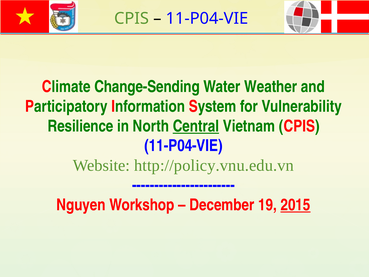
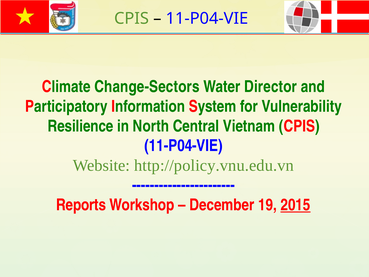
Change-Sending: Change-Sending -> Change-Sectors
Weather: Weather -> Director
Central underline: present -> none
Nguyen: Nguyen -> Reports
